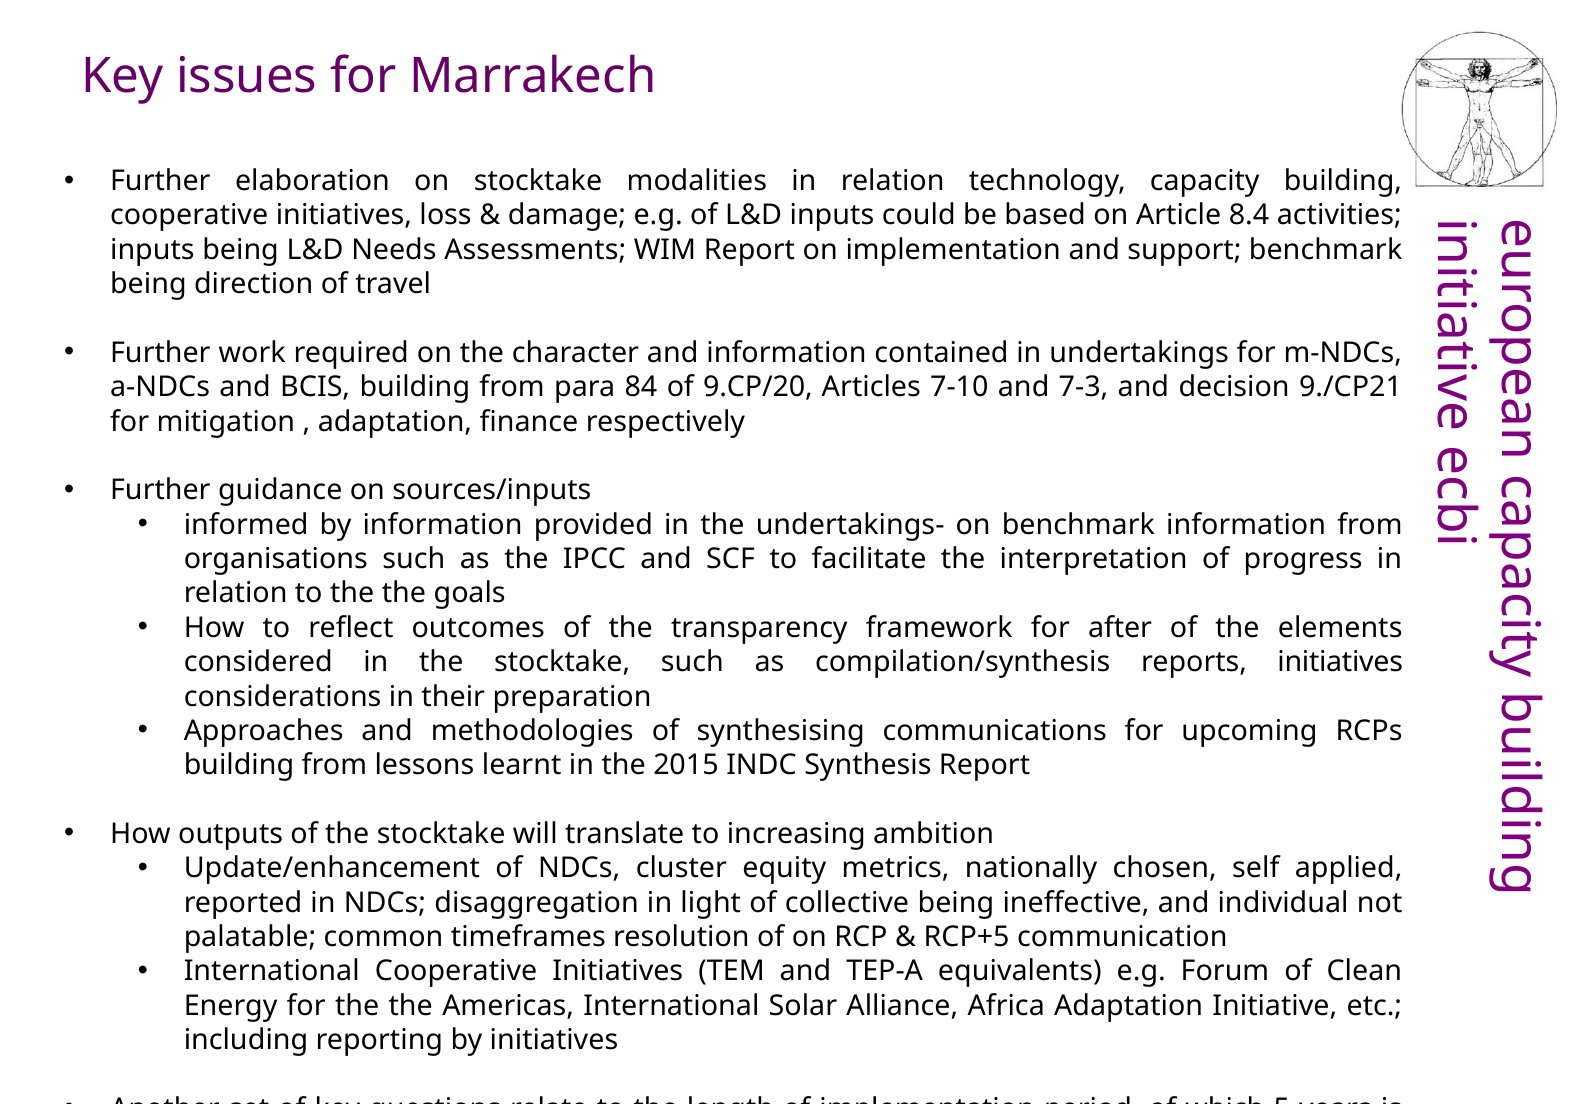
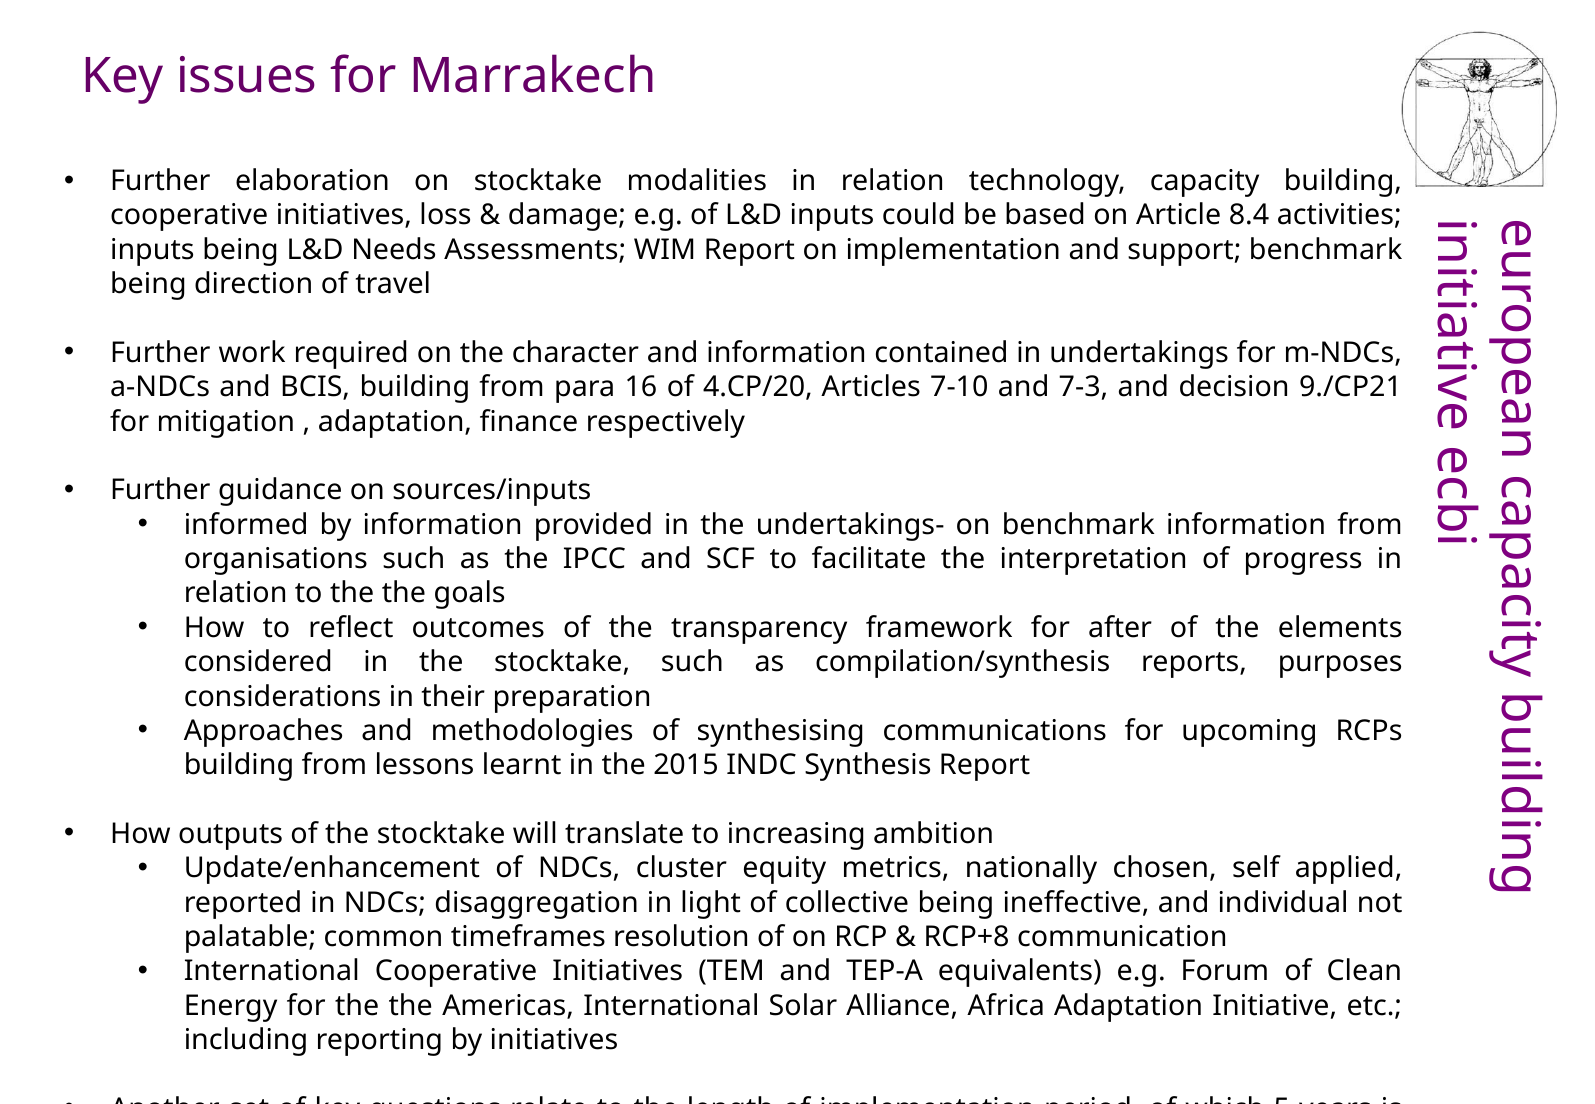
84: 84 -> 16
9.CP/20: 9.CP/20 -> 4.CP/20
reports initiatives: initiatives -> purposes
RCP+5: RCP+5 -> RCP+8
